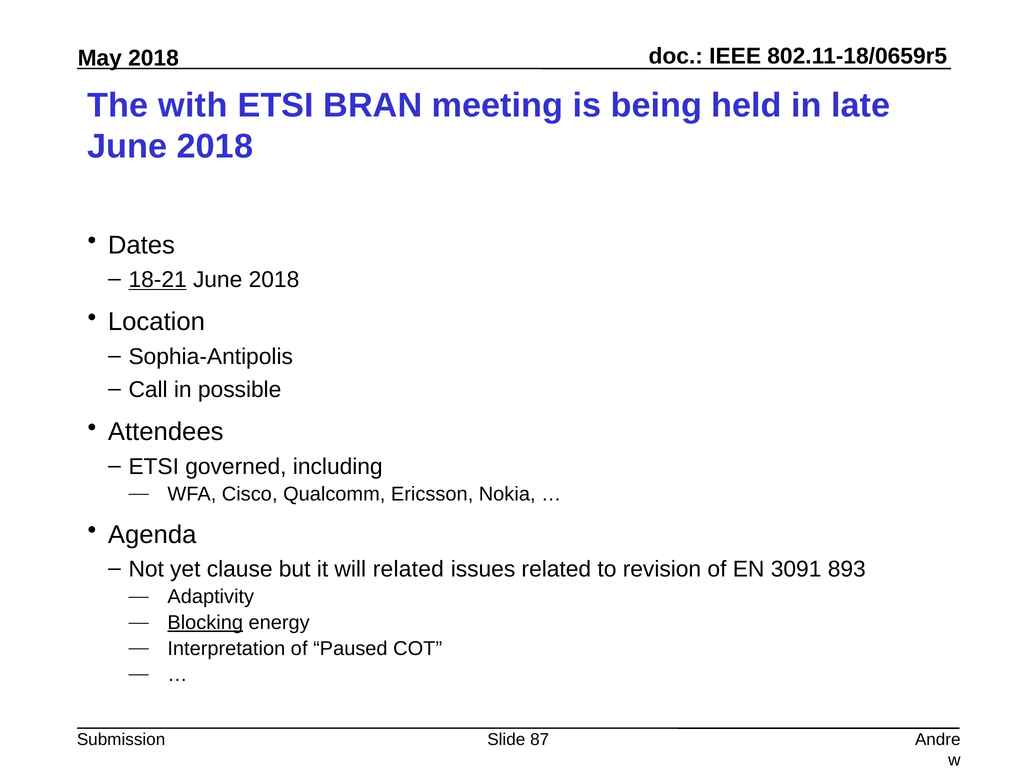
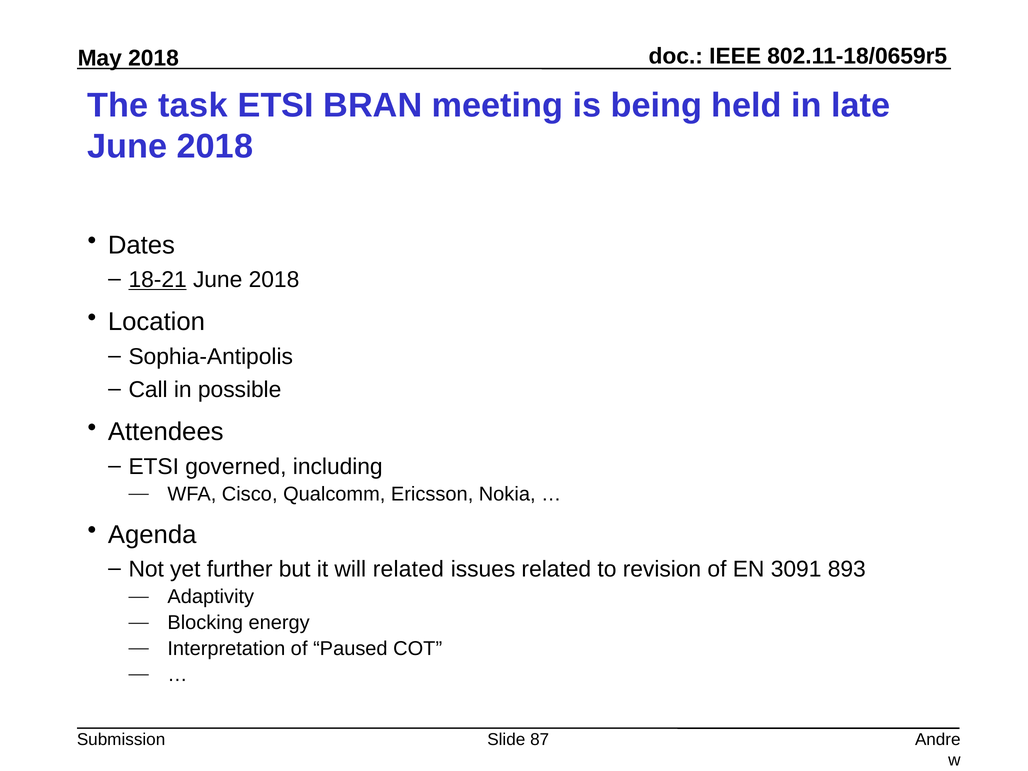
with: with -> task
clause: clause -> further
Blocking underline: present -> none
